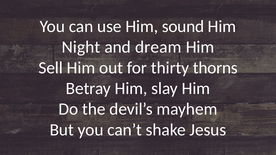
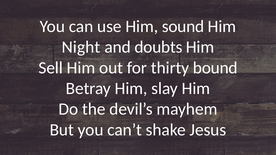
dream: dream -> doubts
thorns: thorns -> bound
